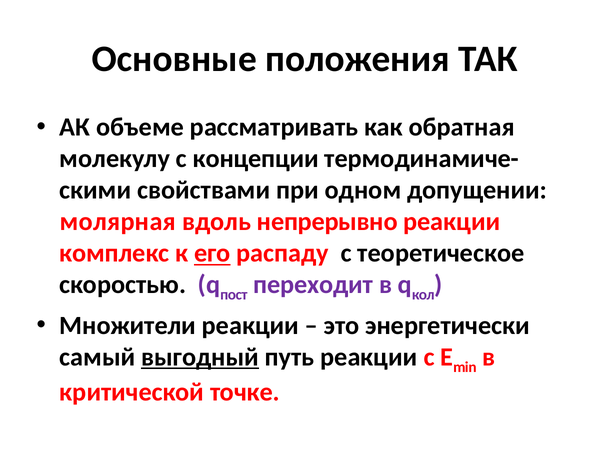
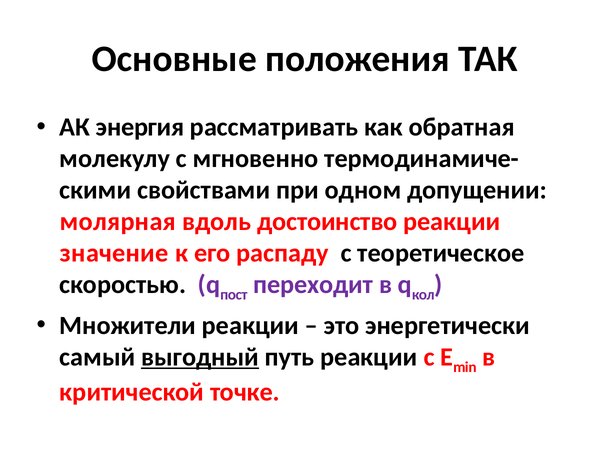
объеме: объеме -> энергия
концепции: концепции -> мгновенно
непрерывно: непрерывно -> достоинство
комплекс: комплекс -> значение
его underline: present -> none
